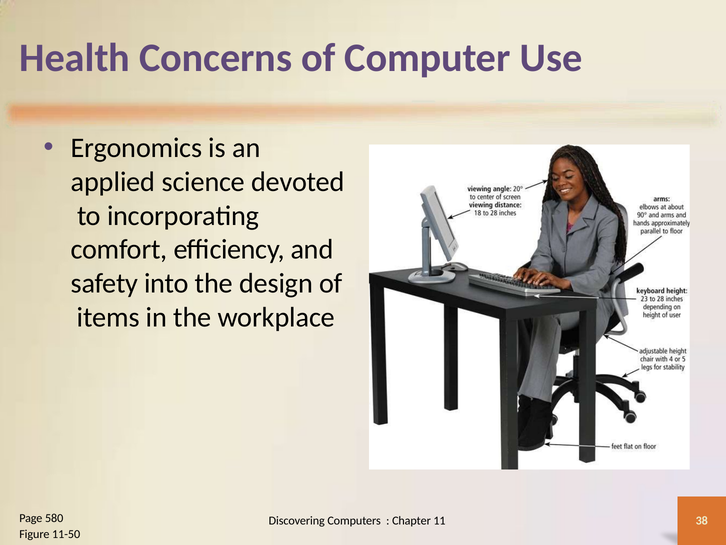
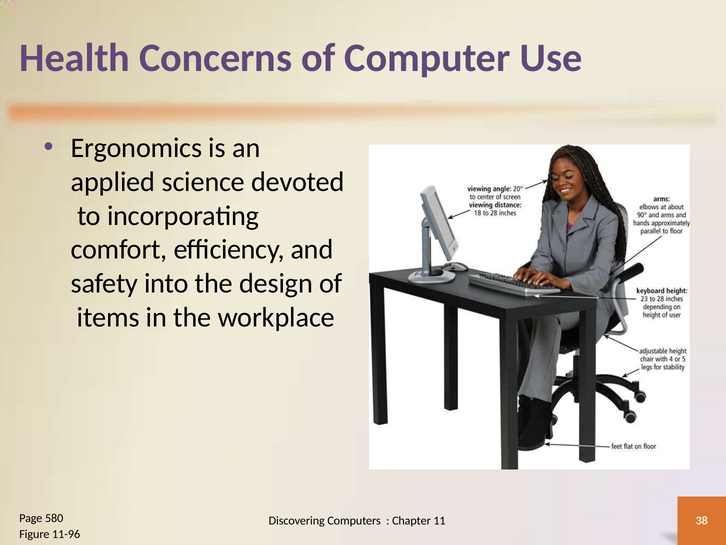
11-50: 11-50 -> 11-96
